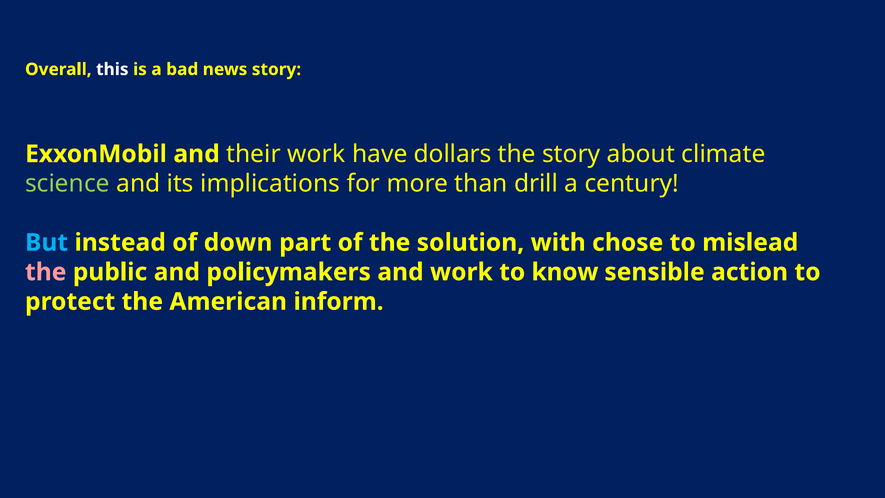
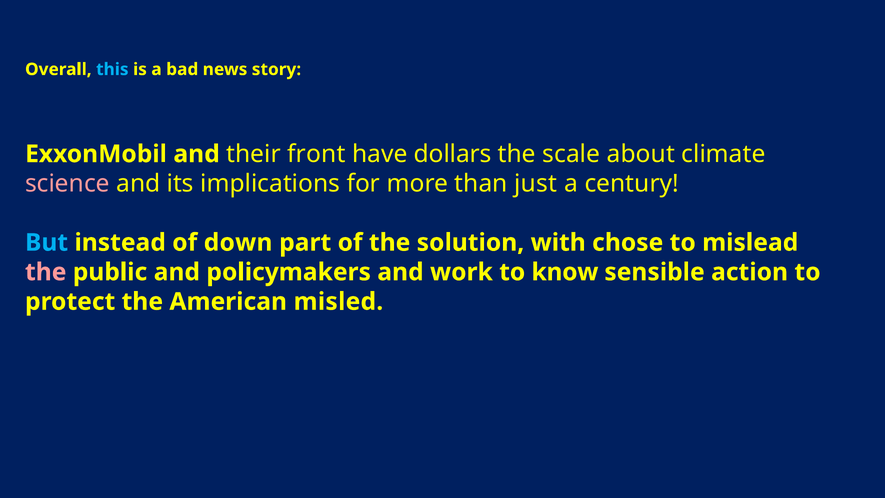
this colour: white -> light blue
their work: work -> front
the story: story -> scale
science colour: light green -> pink
drill: drill -> just
inform: inform -> misled
